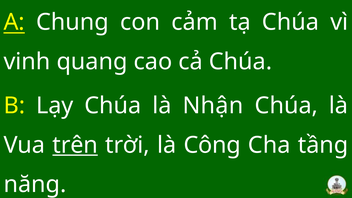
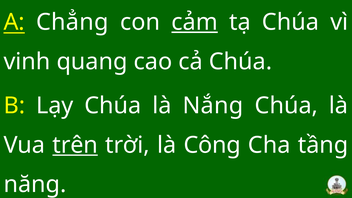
Chung: Chung -> Chẳng
cảm underline: none -> present
Nhận: Nhận -> Nắng
